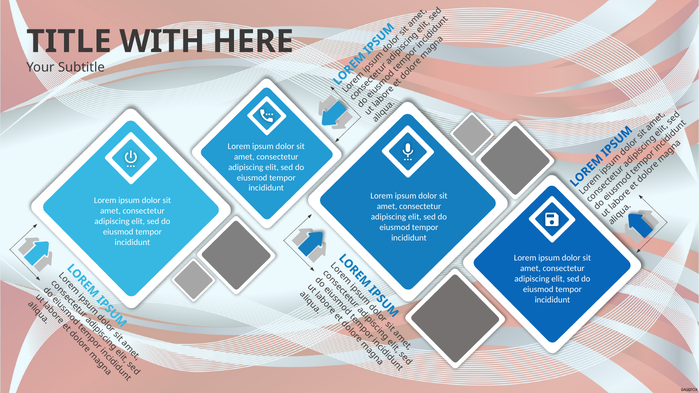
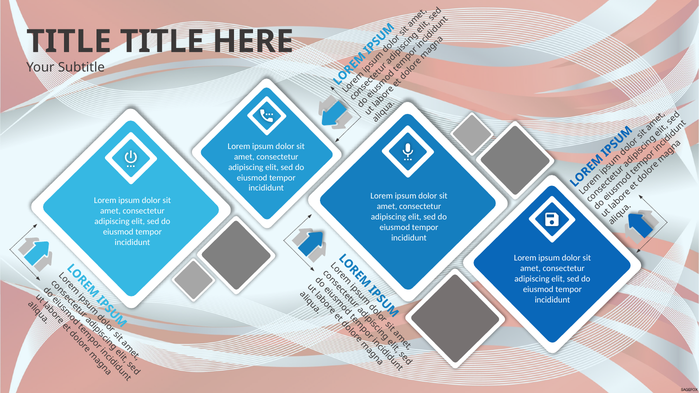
WITH at (162, 41): WITH -> TITLE
